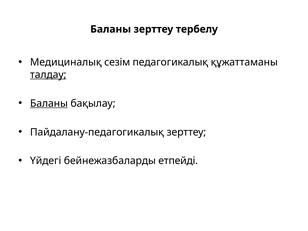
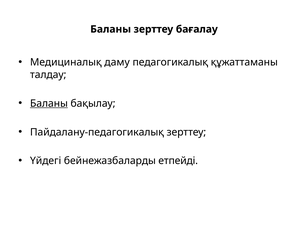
тербелу: тербелу -> бағалау
сезім: сезім -> даму
талдау underline: present -> none
